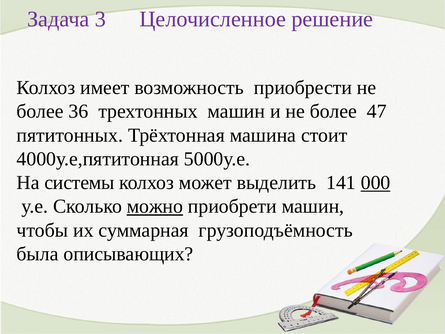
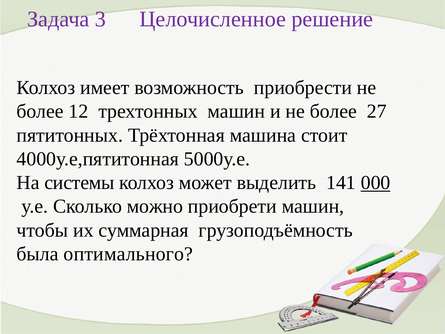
36: 36 -> 12
47: 47 -> 27
можно underline: present -> none
описывающих: описывающих -> оптимального
